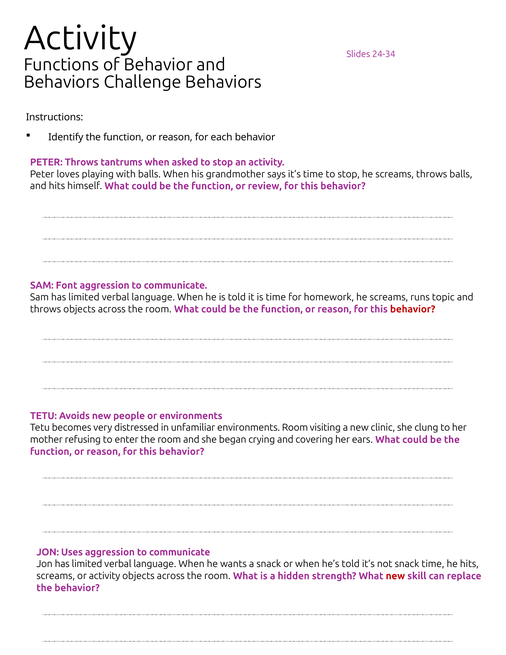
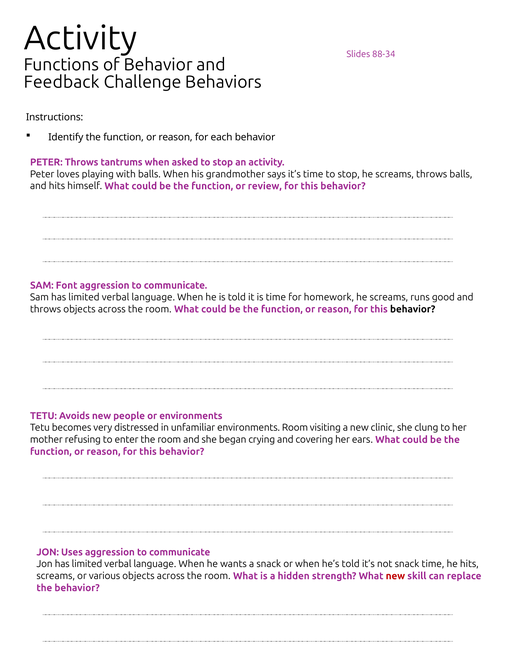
24-34: 24-34 -> 88-34
Behaviors at (62, 82): Behaviors -> Feedback
topic: topic -> good
behavior at (413, 309) colour: red -> black
or activity: activity -> various
